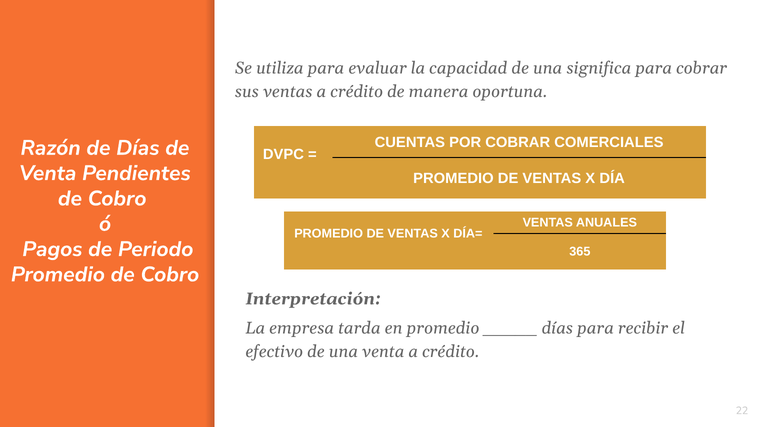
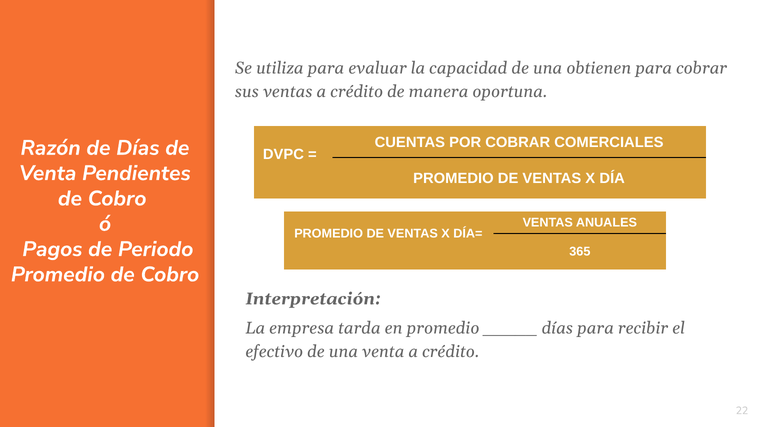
significa: significa -> obtienen
